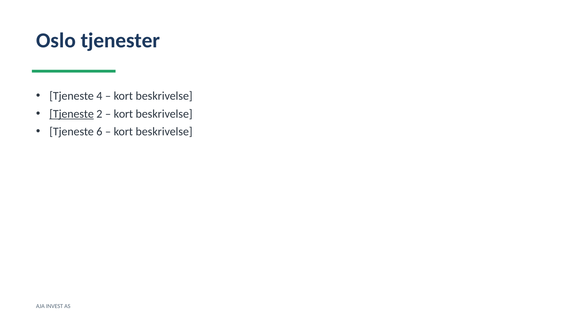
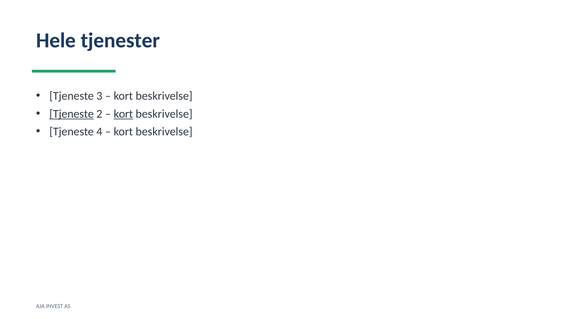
Oslo: Oslo -> Hele
4: 4 -> 3
kort at (123, 114) underline: none -> present
6: 6 -> 4
